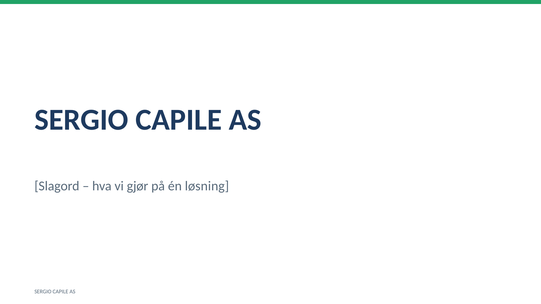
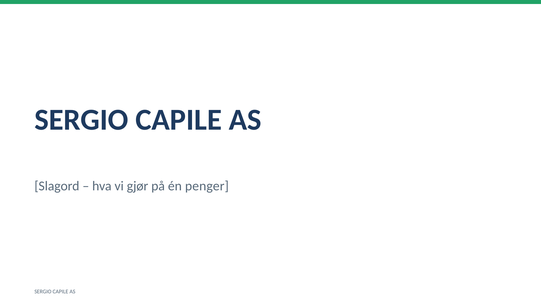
løsning: løsning -> penger
